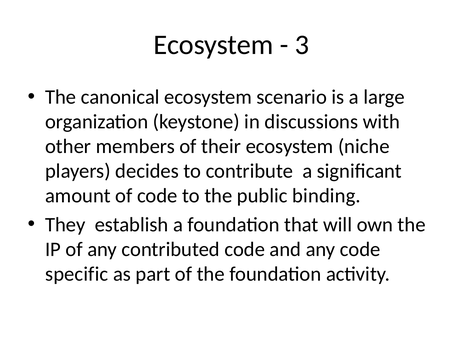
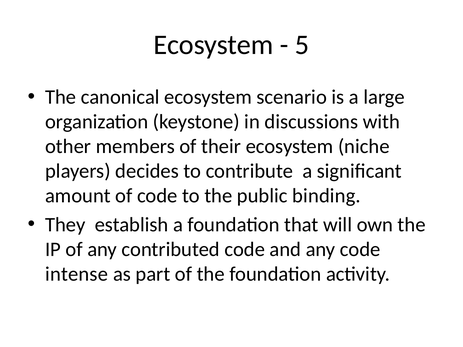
3: 3 -> 5
specific: specific -> intense
